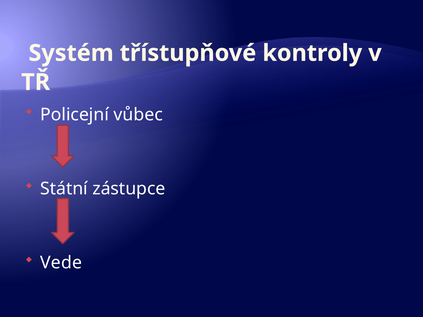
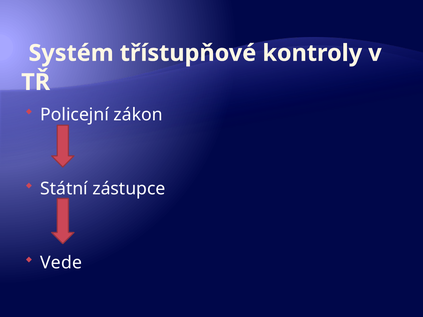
vůbec: vůbec -> zákon
